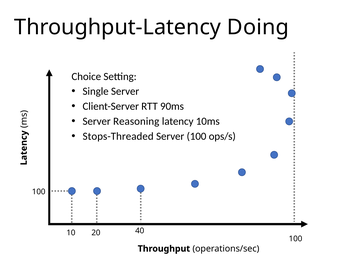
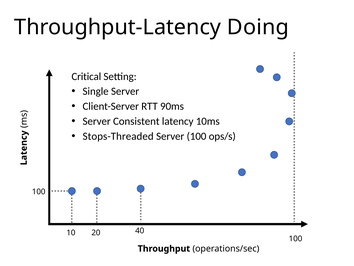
Choice: Choice -> Critical
Reasoning: Reasoning -> Consistent
